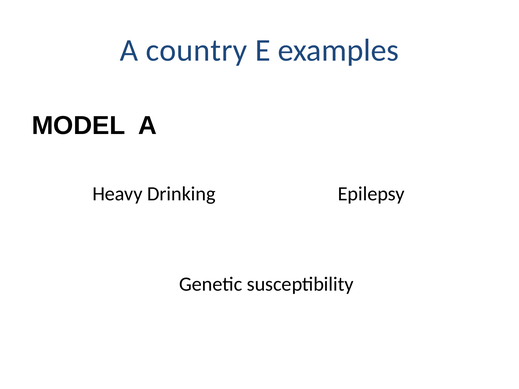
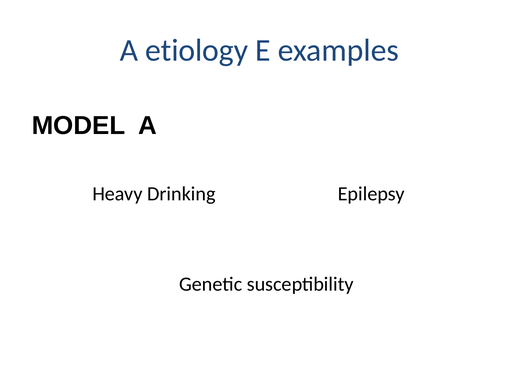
country: country -> etiology
